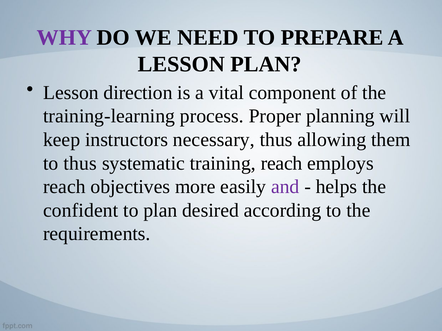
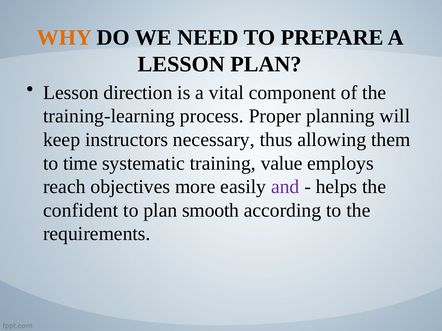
WHY colour: purple -> orange
to thus: thus -> time
training reach: reach -> value
desired: desired -> smooth
